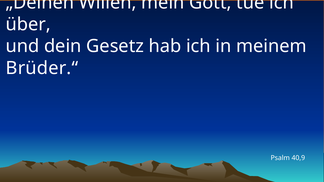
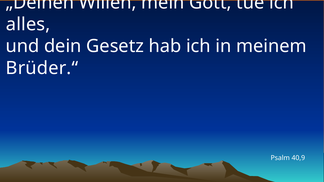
über: über -> alles
